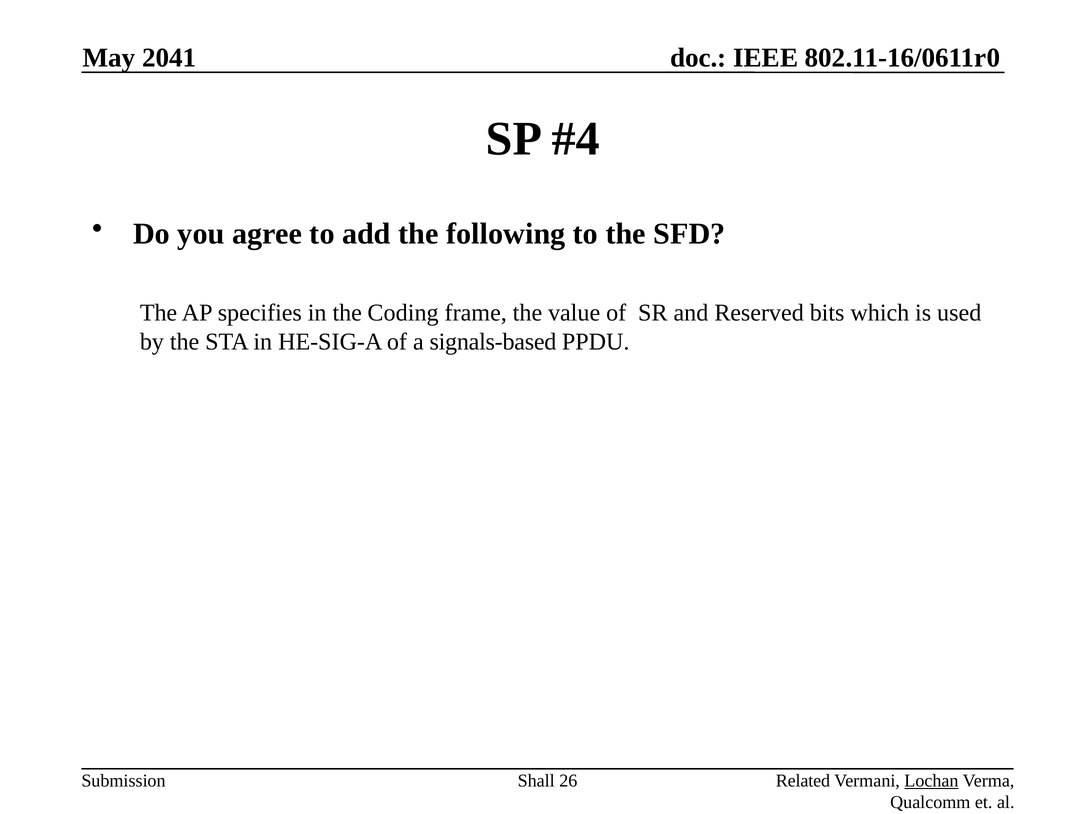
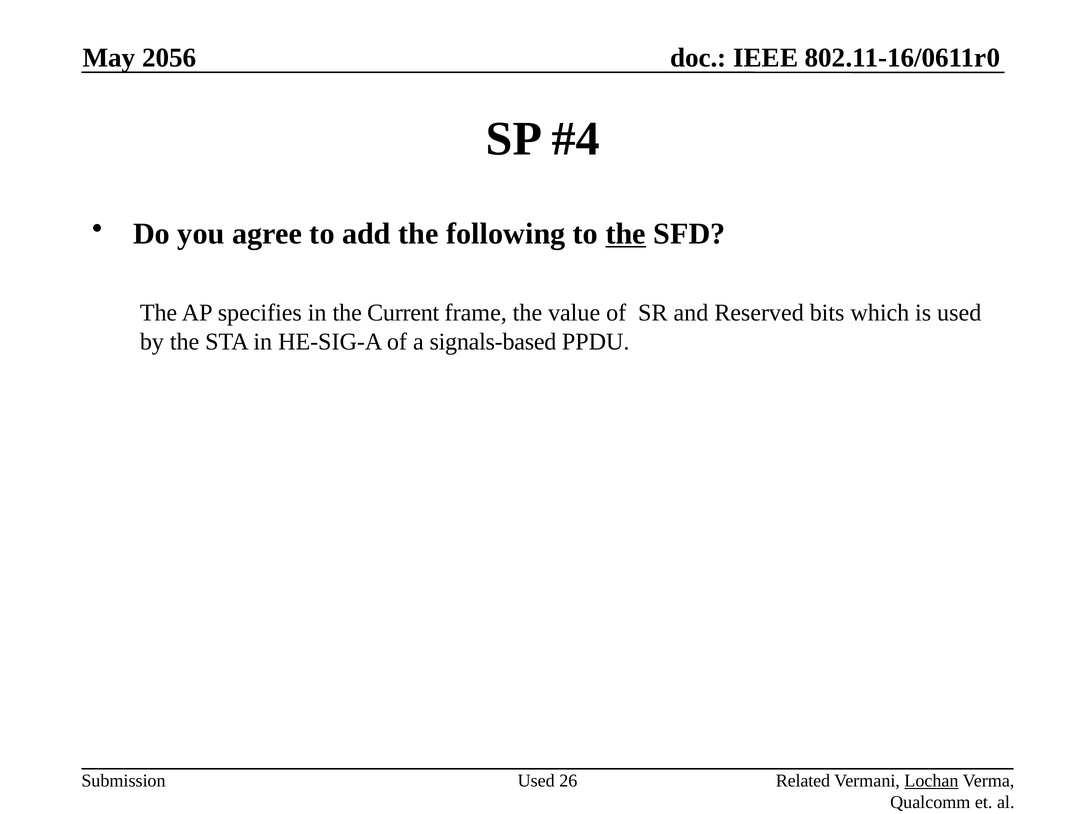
2041: 2041 -> 2056
the at (626, 234) underline: none -> present
Coding: Coding -> Current
Shall at (536, 781): Shall -> Used
